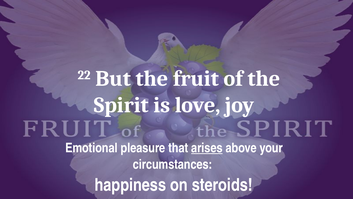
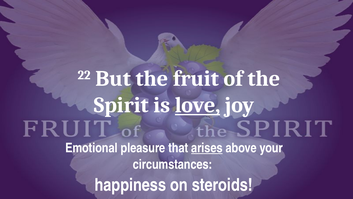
love underline: none -> present
